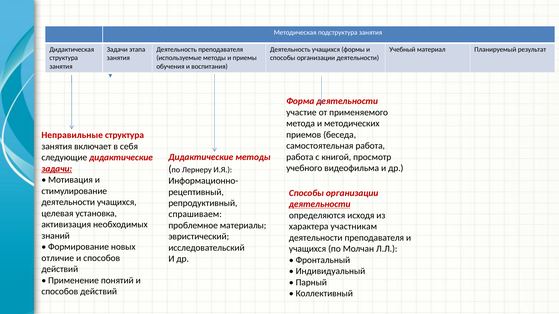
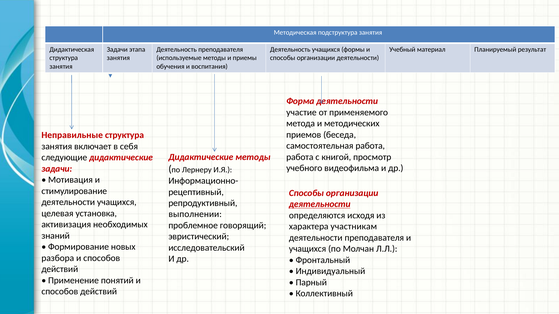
задачи at (57, 169) underline: present -> none
спрашиваем: спрашиваем -> выполнении
материалы: материалы -> говорящий
отличие: отличие -> разбора
